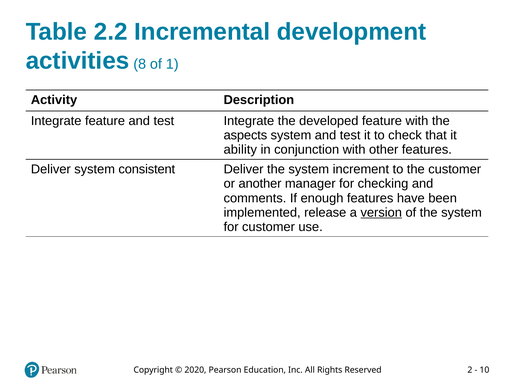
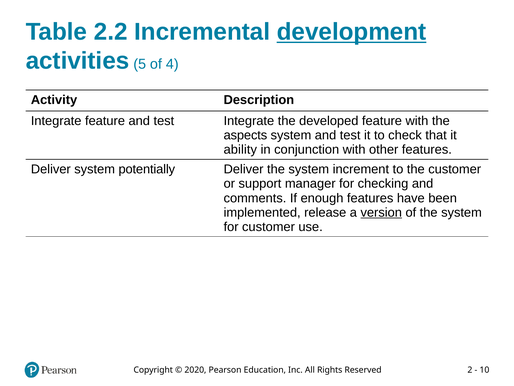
development underline: none -> present
8: 8 -> 5
1: 1 -> 4
consistent: consistent -> potentially
another: another -> support
